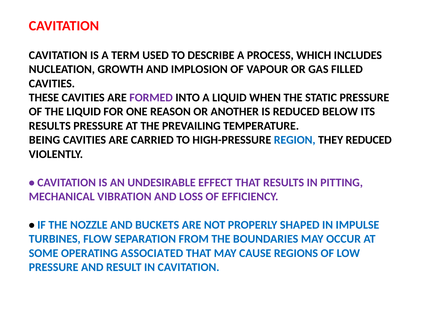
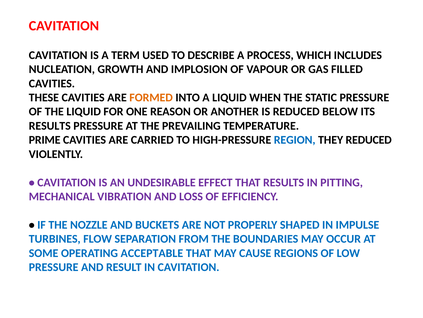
FORMED colour: purple -> orange
BEING: BEING -> PRIME
ASSOCIATED: ASSOCIATED -> ACCEPTABLE
